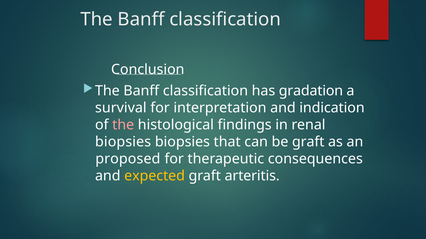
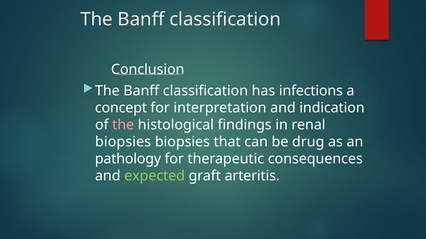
gradation: gradation -> infections
survival: survival -> concept
be graft: graft -> drug
proposed: proposed -> pathology
expected colour: yellow -> light green
